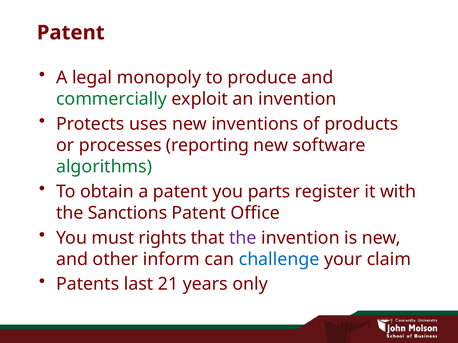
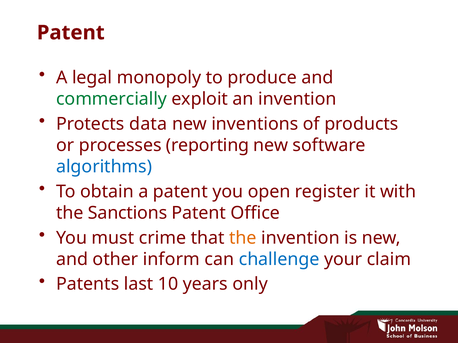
uses: uses -> data
algorithms colour: green -> blue
parts: parts -> open
rights: rights -> crime
the at (243, 238) colour: purple -> orange
21: 21 -> 10
